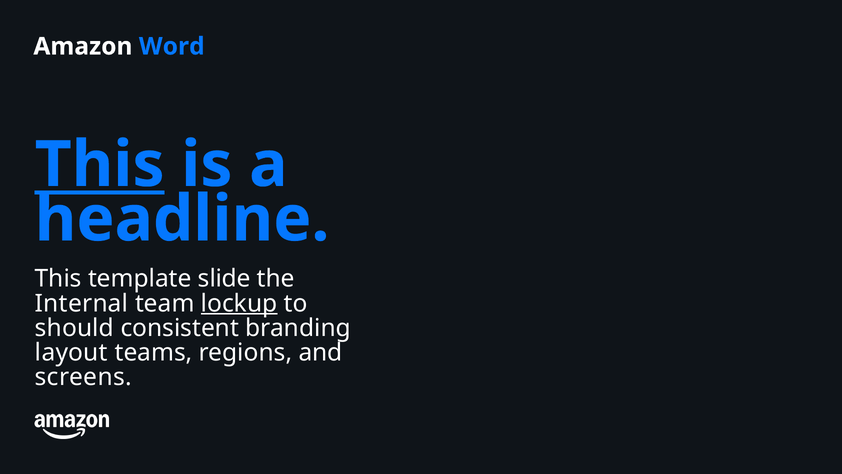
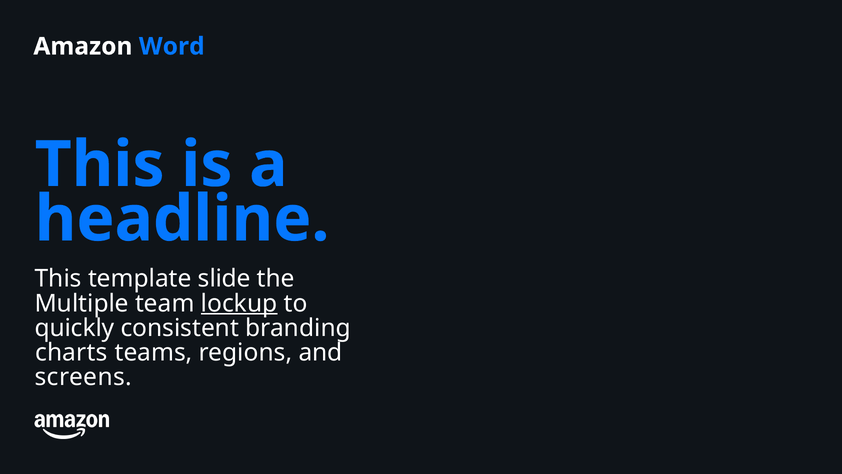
This at (100, 165) underline: present -> none
Internal: Internal -> Multiple
should: should -> quickly
layout: layout -> charts
